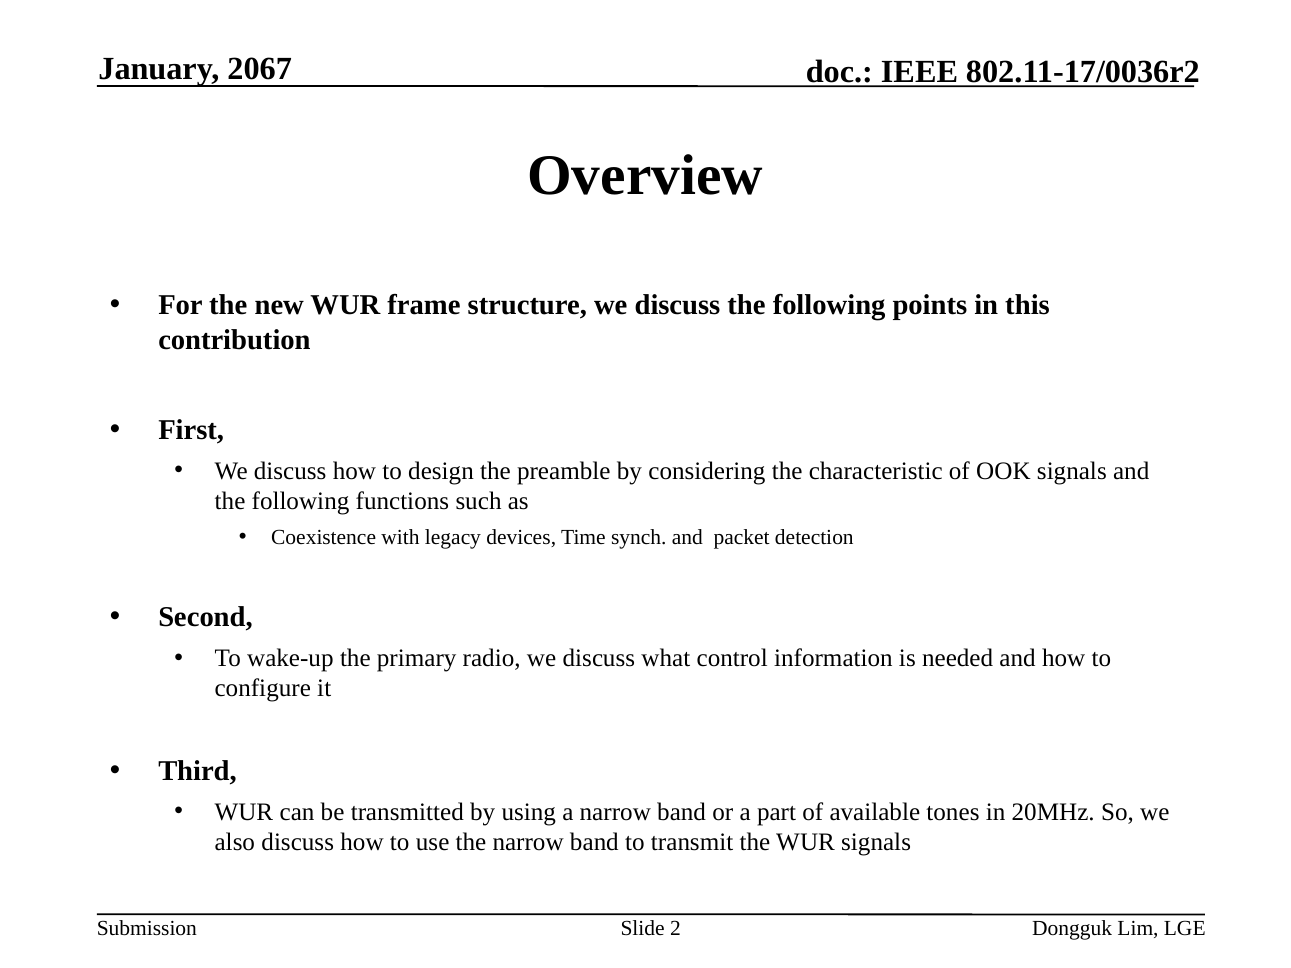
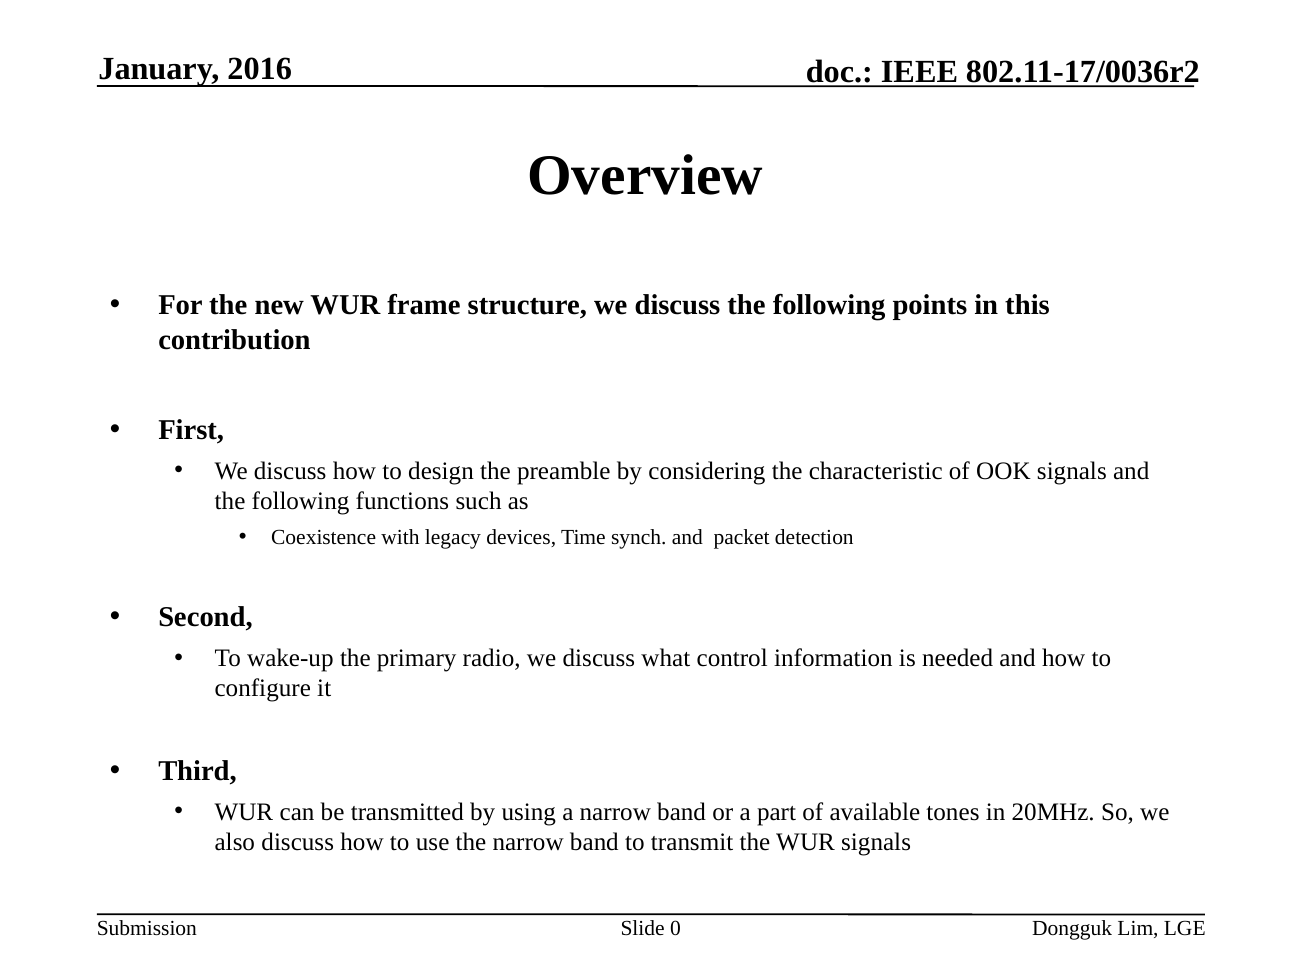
2067: 2067 -> 2016
2: 2 -> 0
